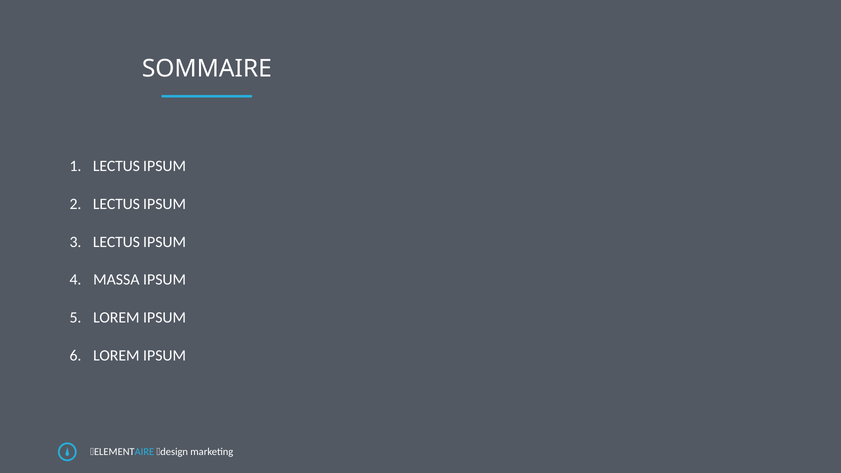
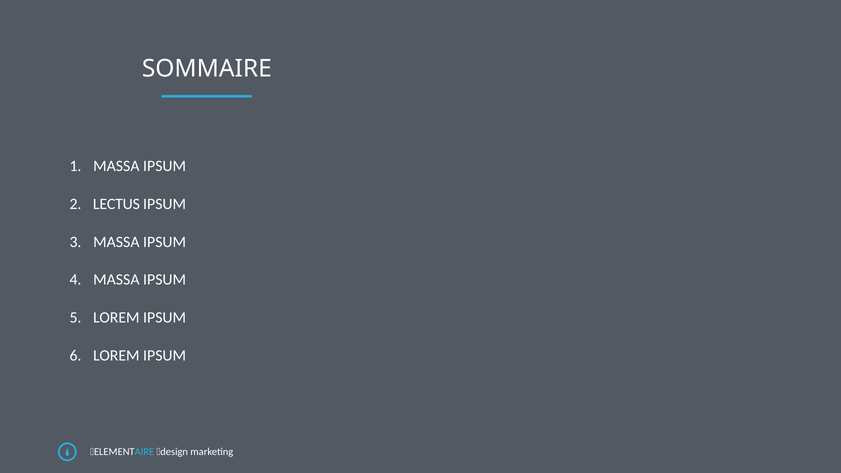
LECTUS at (116, 166): LECTUS -> MASSA
LECTUS at (116, 242): LECTUS -> MASSA
